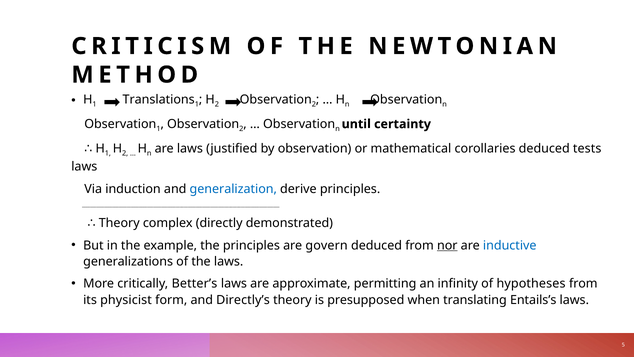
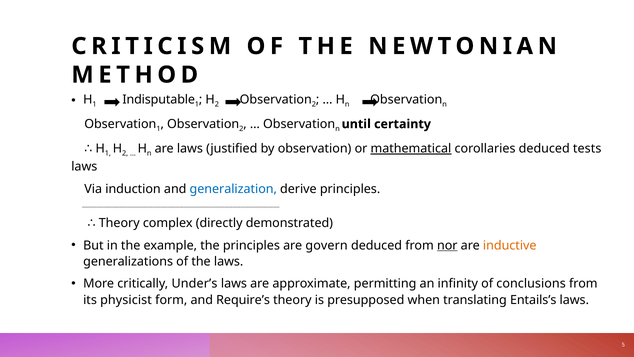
Translations: Translations -> Indisputable
mathematical underline: none -> present
inductive colour: blue -> orange
Better’s: Better’s -> Under’s
hypotheses: hypotheses -> conclusions
Directly’s: Directly’s -> Require’s
